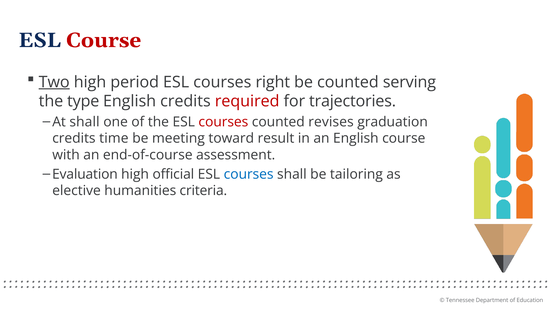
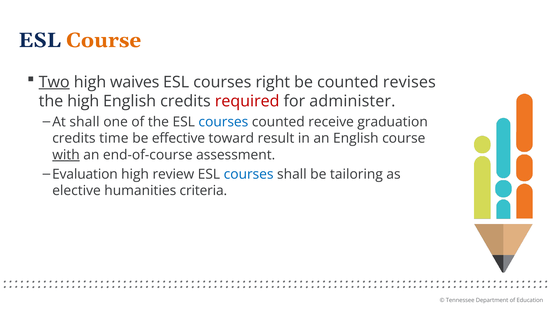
Course at (104, 40) colour: red -> orange
period: period -> waives
serving: serving -> revises
the type: type -> high
trajectories: trajectories -> administer
courses at (223, 122) colour: red -> blue
revises: revises -> receive
meeting: meeting -> effective
with underline: none -> present
official: official -> review
